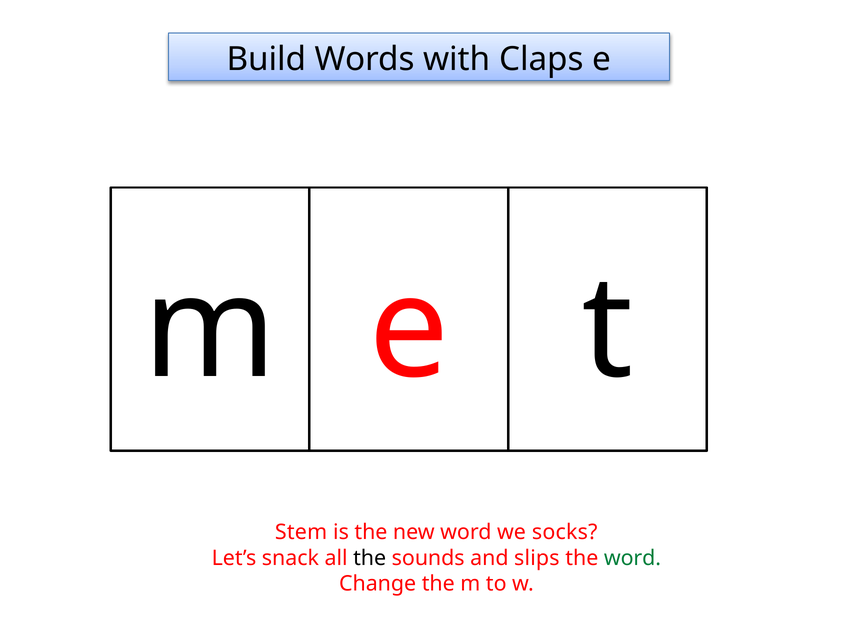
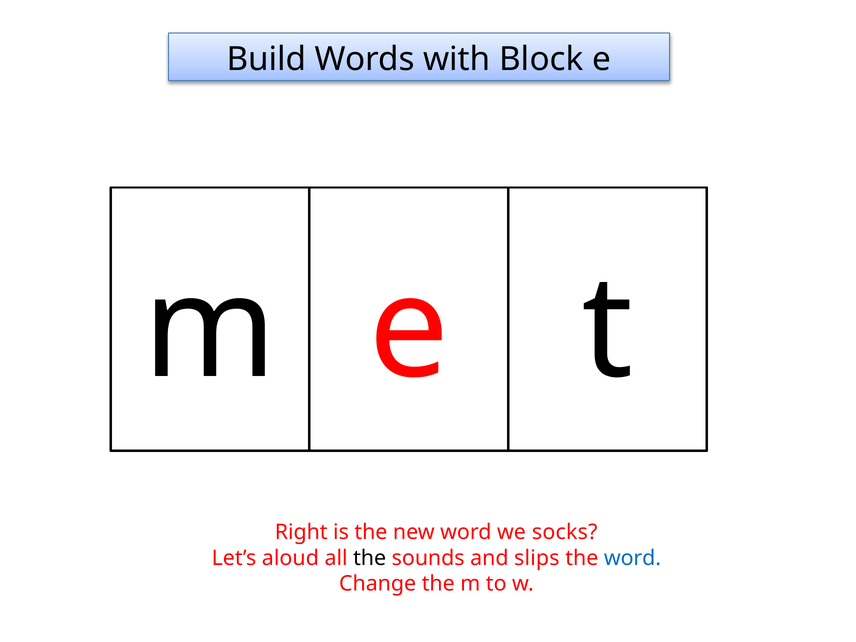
Claps: Claps -> Block
Stem: Stem -> Right
snack: snack -> aloud
word at (632, 558) colour: green -> blue
